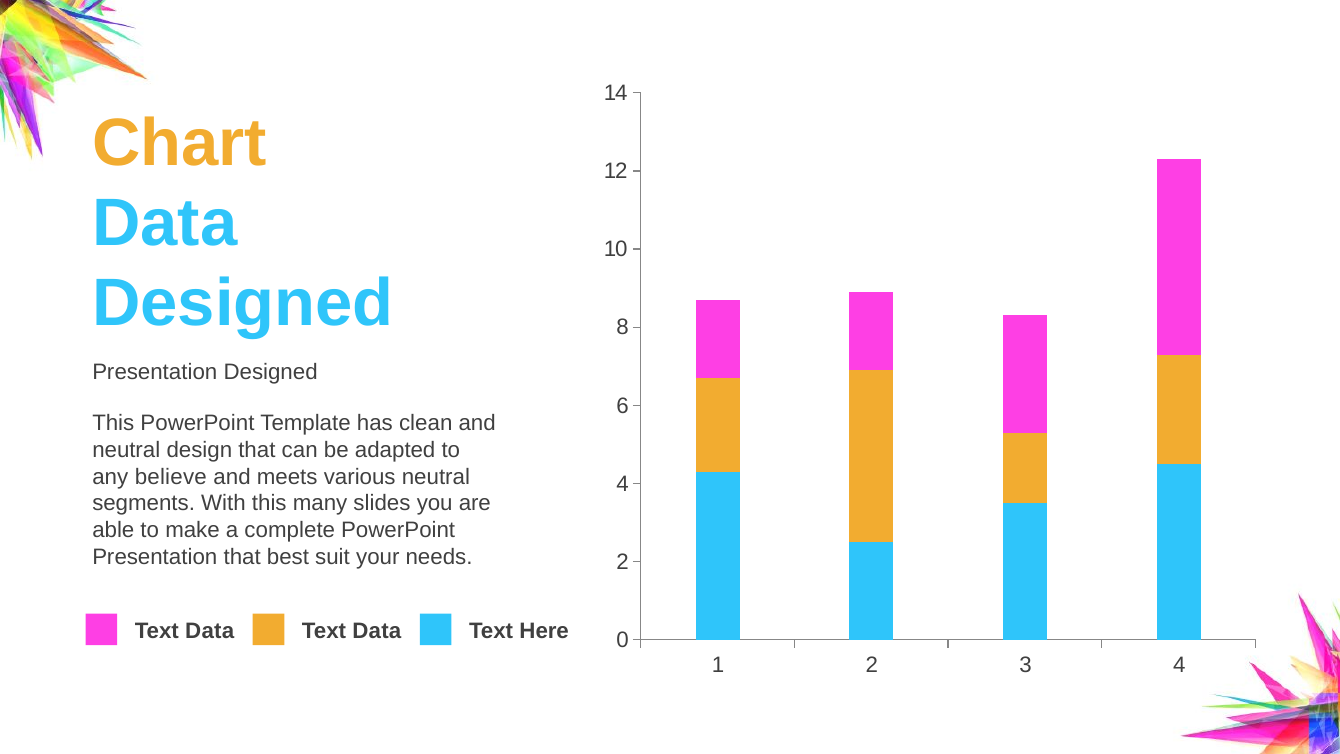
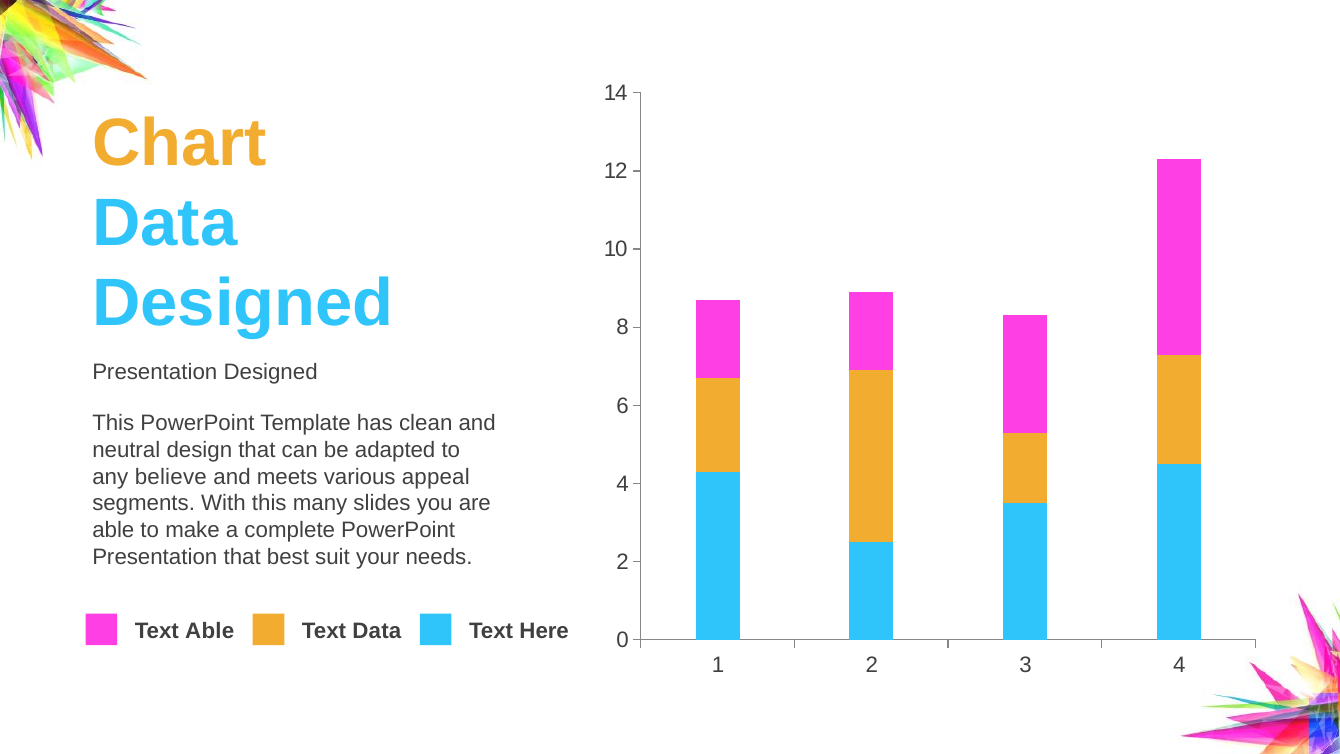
various neutral: neutral -> appeal
Data at (210, 631): Data -> Able
